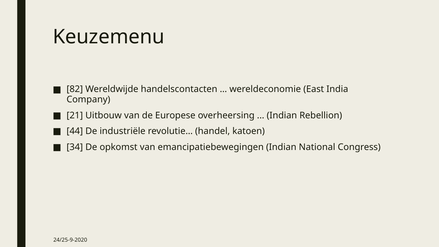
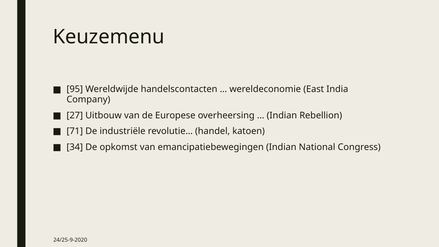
82: 82 -> 95
21: 21 -> 27
44: 44 -> 71
